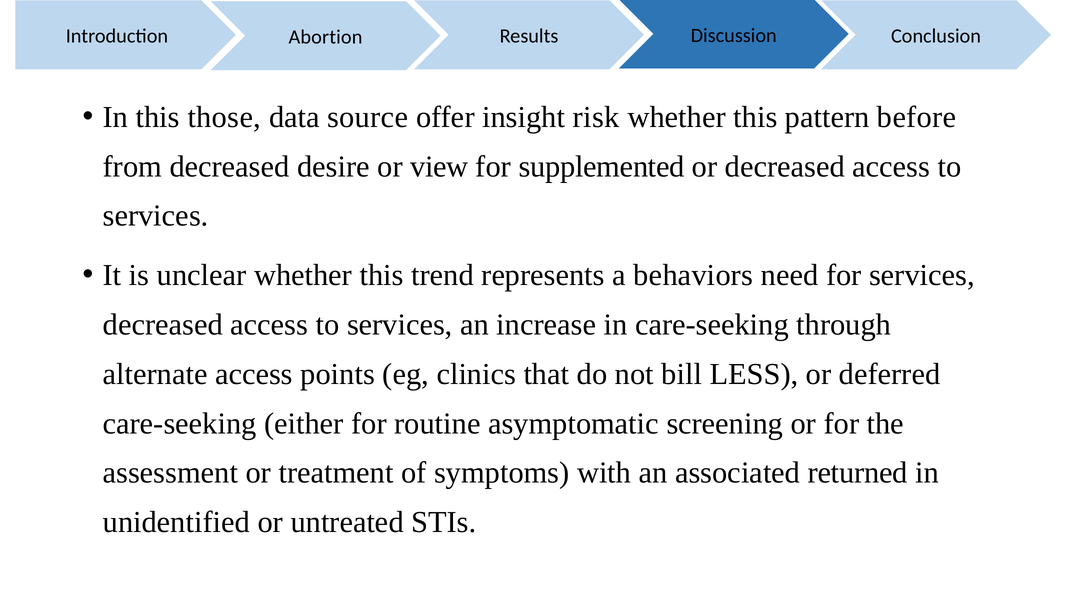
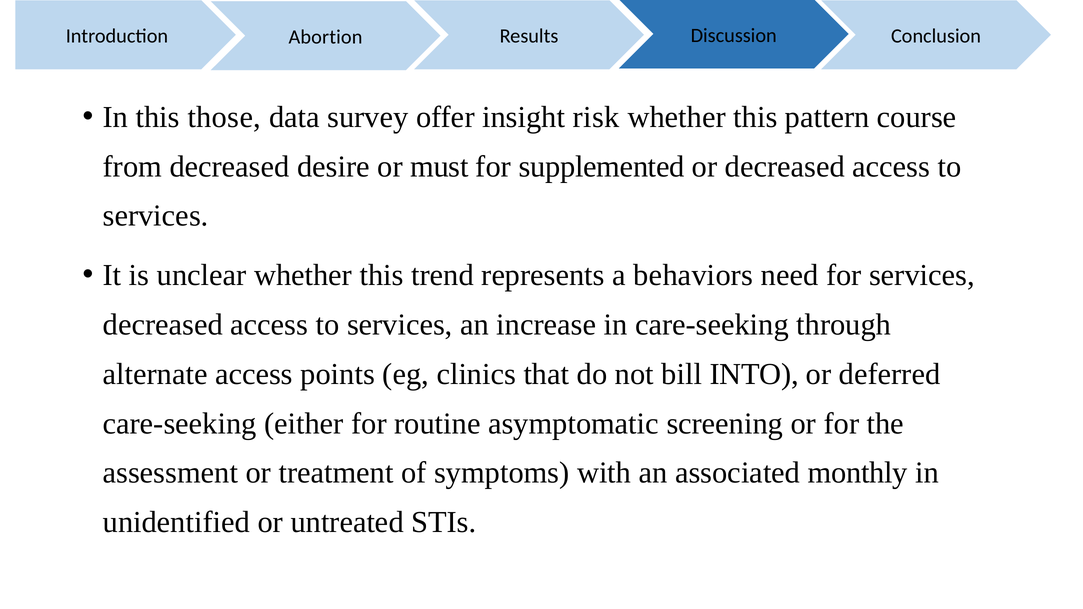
source: source -> survey
before: before -> course
view: view -> must
LESS: LESS -> INTO
returned: returned -> monthly
